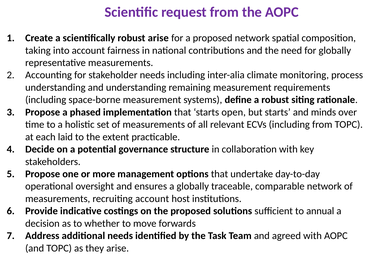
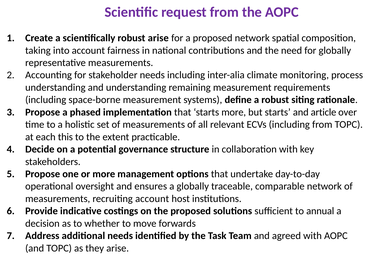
starts open: open -> more
minds: minds -> article
laid: laid -> this
